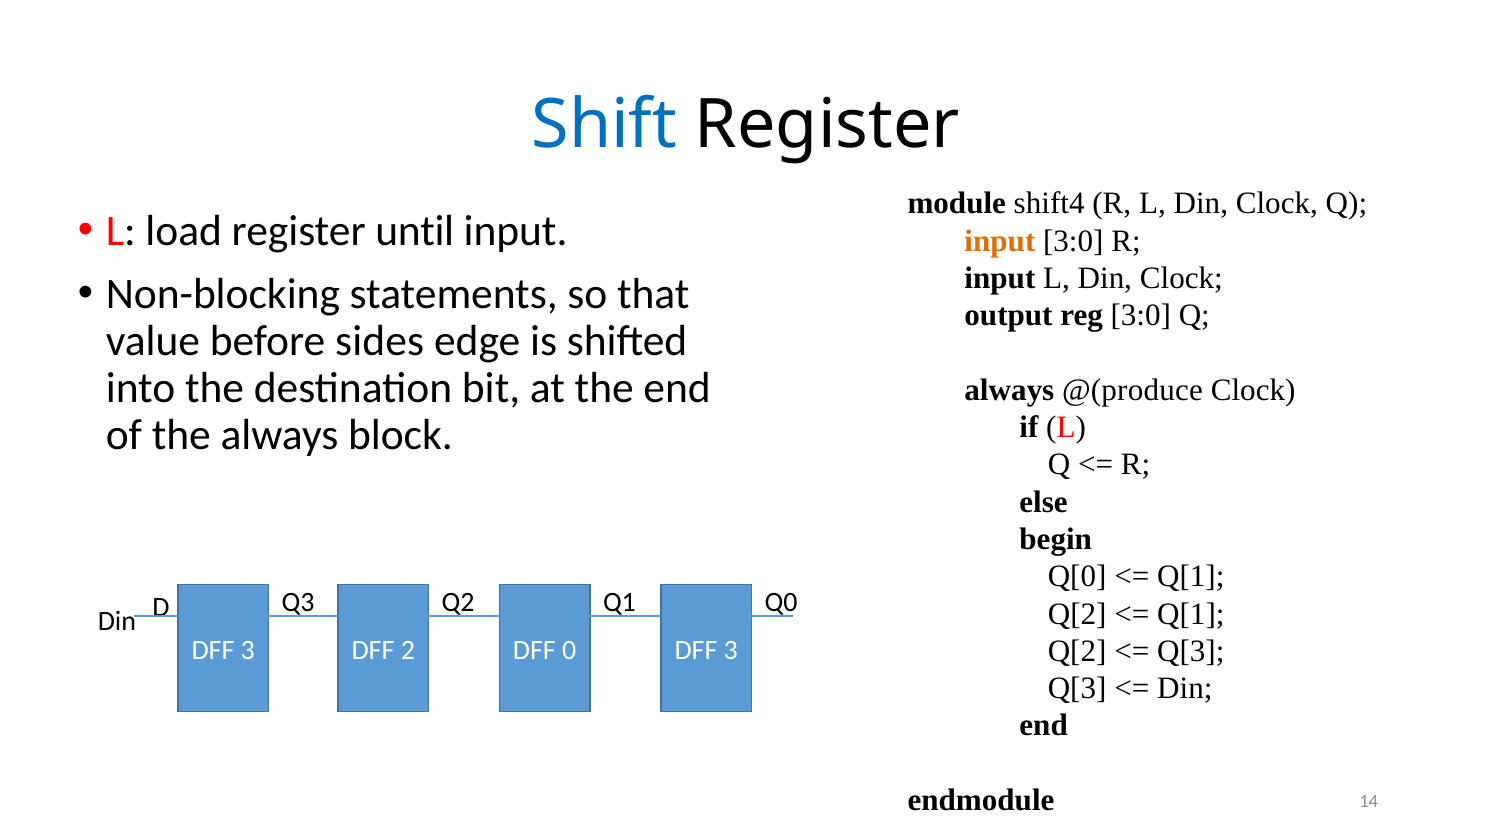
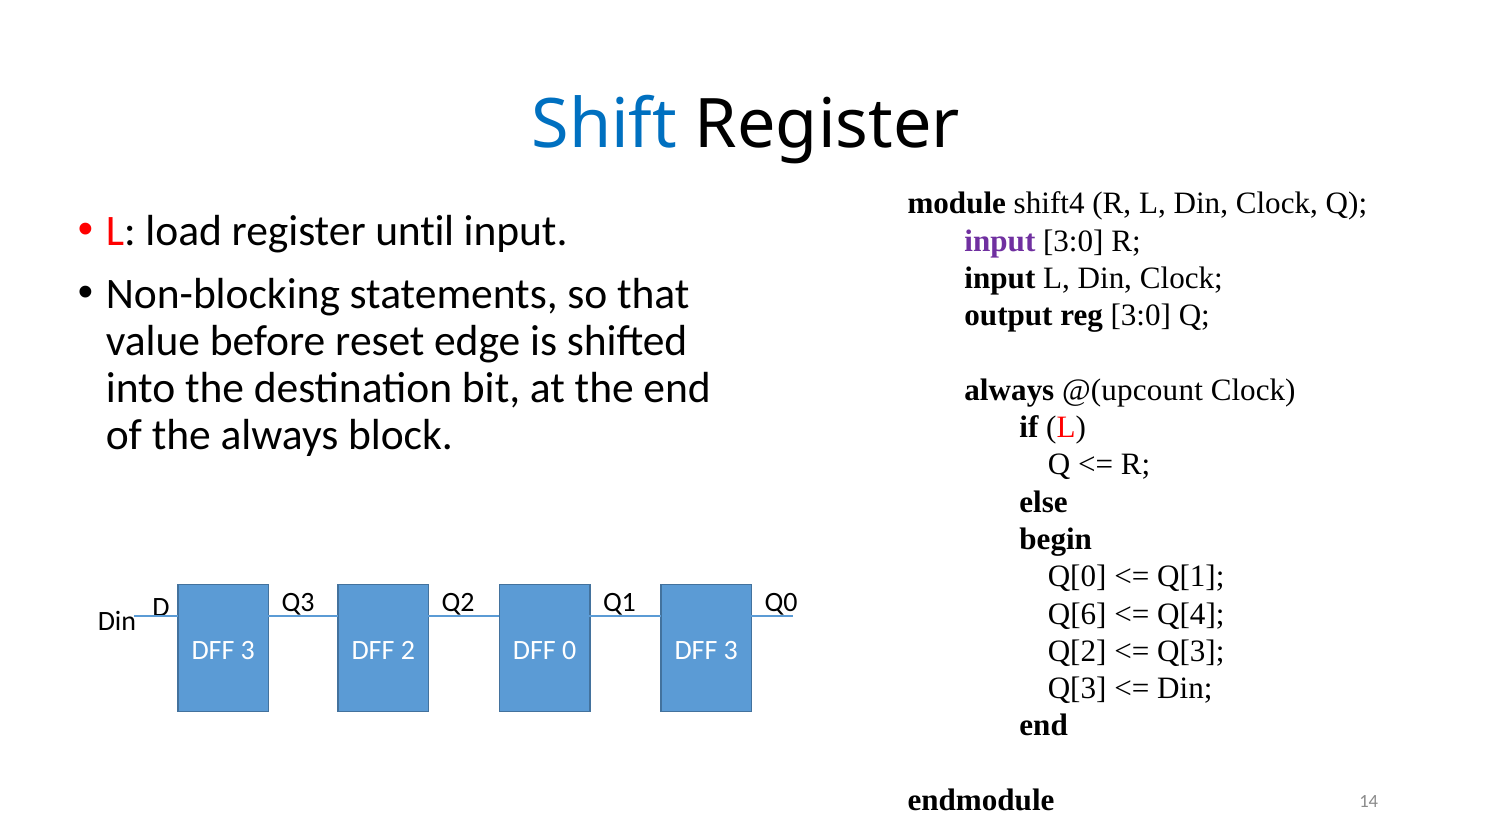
input at (1000, 241) colour: orange -> purple
sides: sides -> reset
@(produce: @(produce -> @(upcount
Q[2 at (1077, 614): Q[2 -> Q[6
Q[1 at (1191, 614): Q[1 -> Q[4
